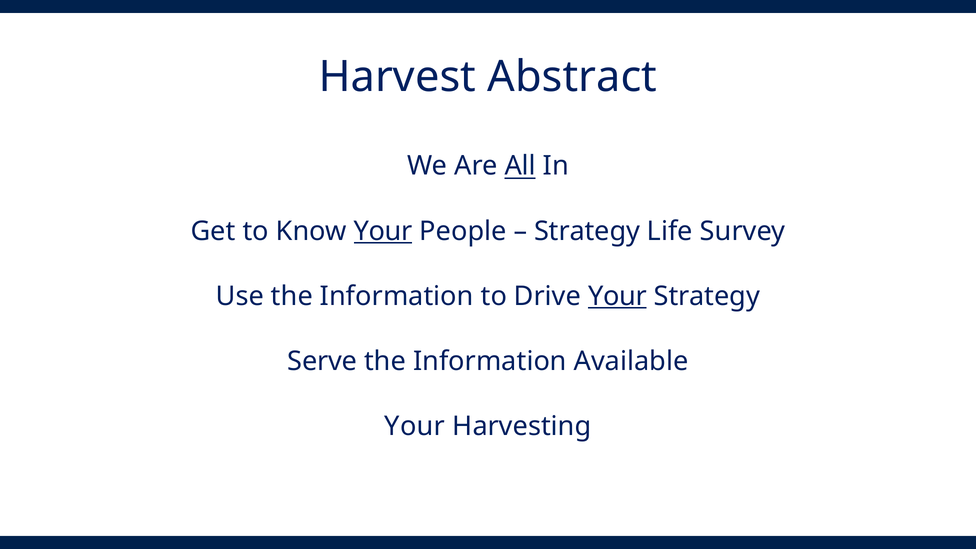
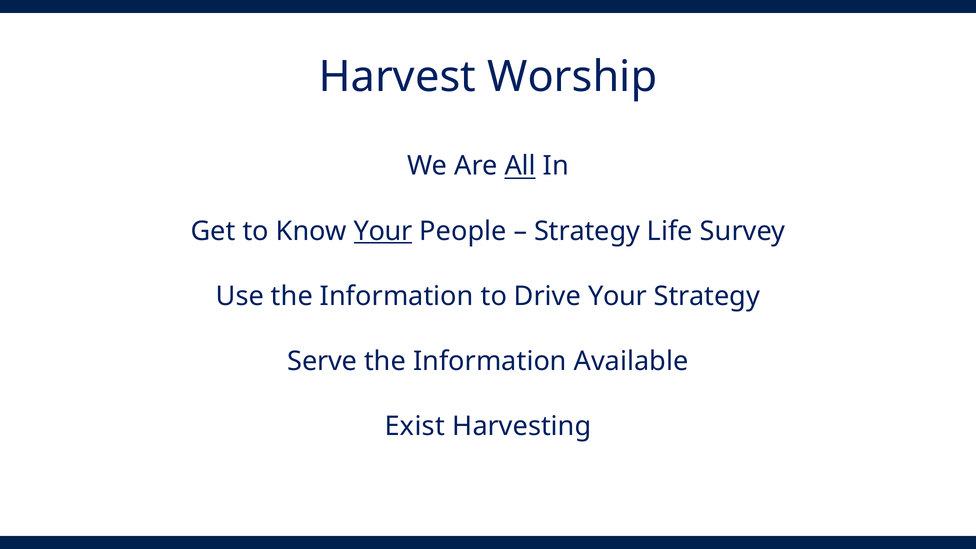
Abstract: Abstract -> Worship
Your at (618, 296) underline: present -> none
Your at (415, 426): Your -> Exist
